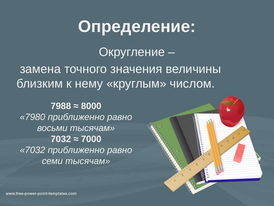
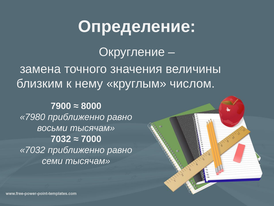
7988: 7988 -> 7900
